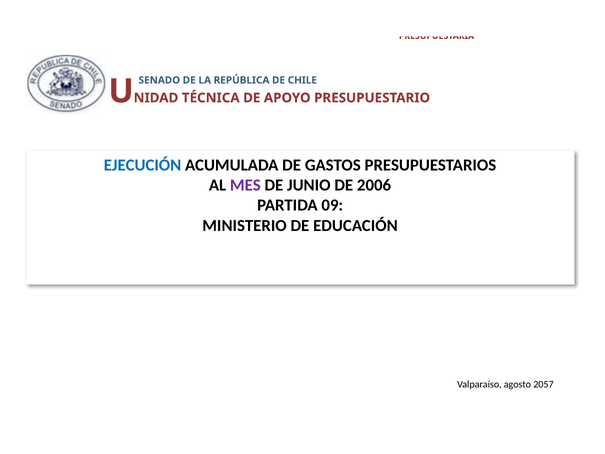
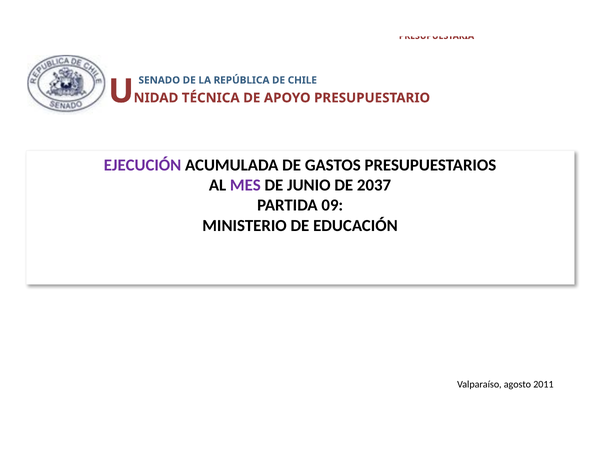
EJECUCIÓN at (143, 165) colour: blue -> purple
2006: 2006 -> 2037
2057: 2057 -> 2011
